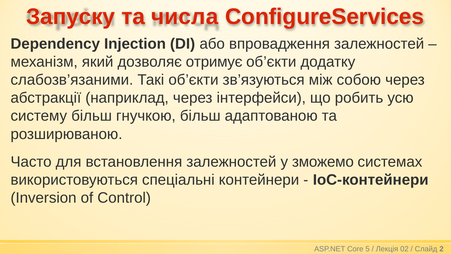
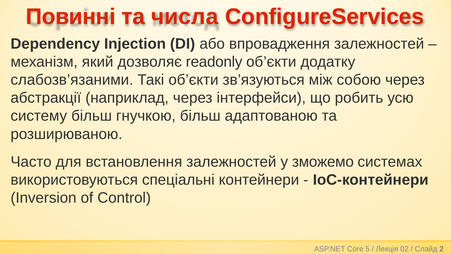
Запуску: Запуску -> Повинні
отримує: отримує -> readonly
